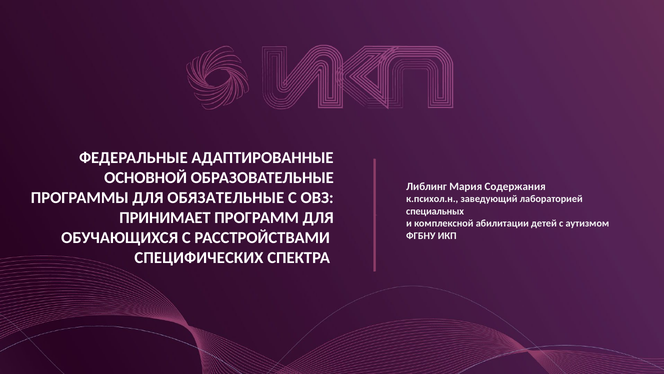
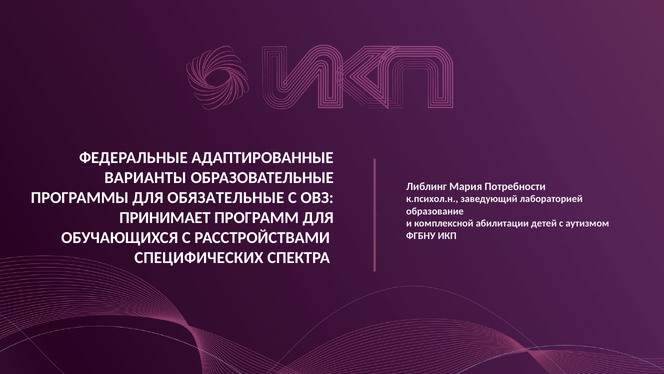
ОСНОВНОЙ: ОСНОВНОЙ -> ВАРИАНТЫ
Содержания: Содержания -> Потребности
специальных: специальных -> образование
